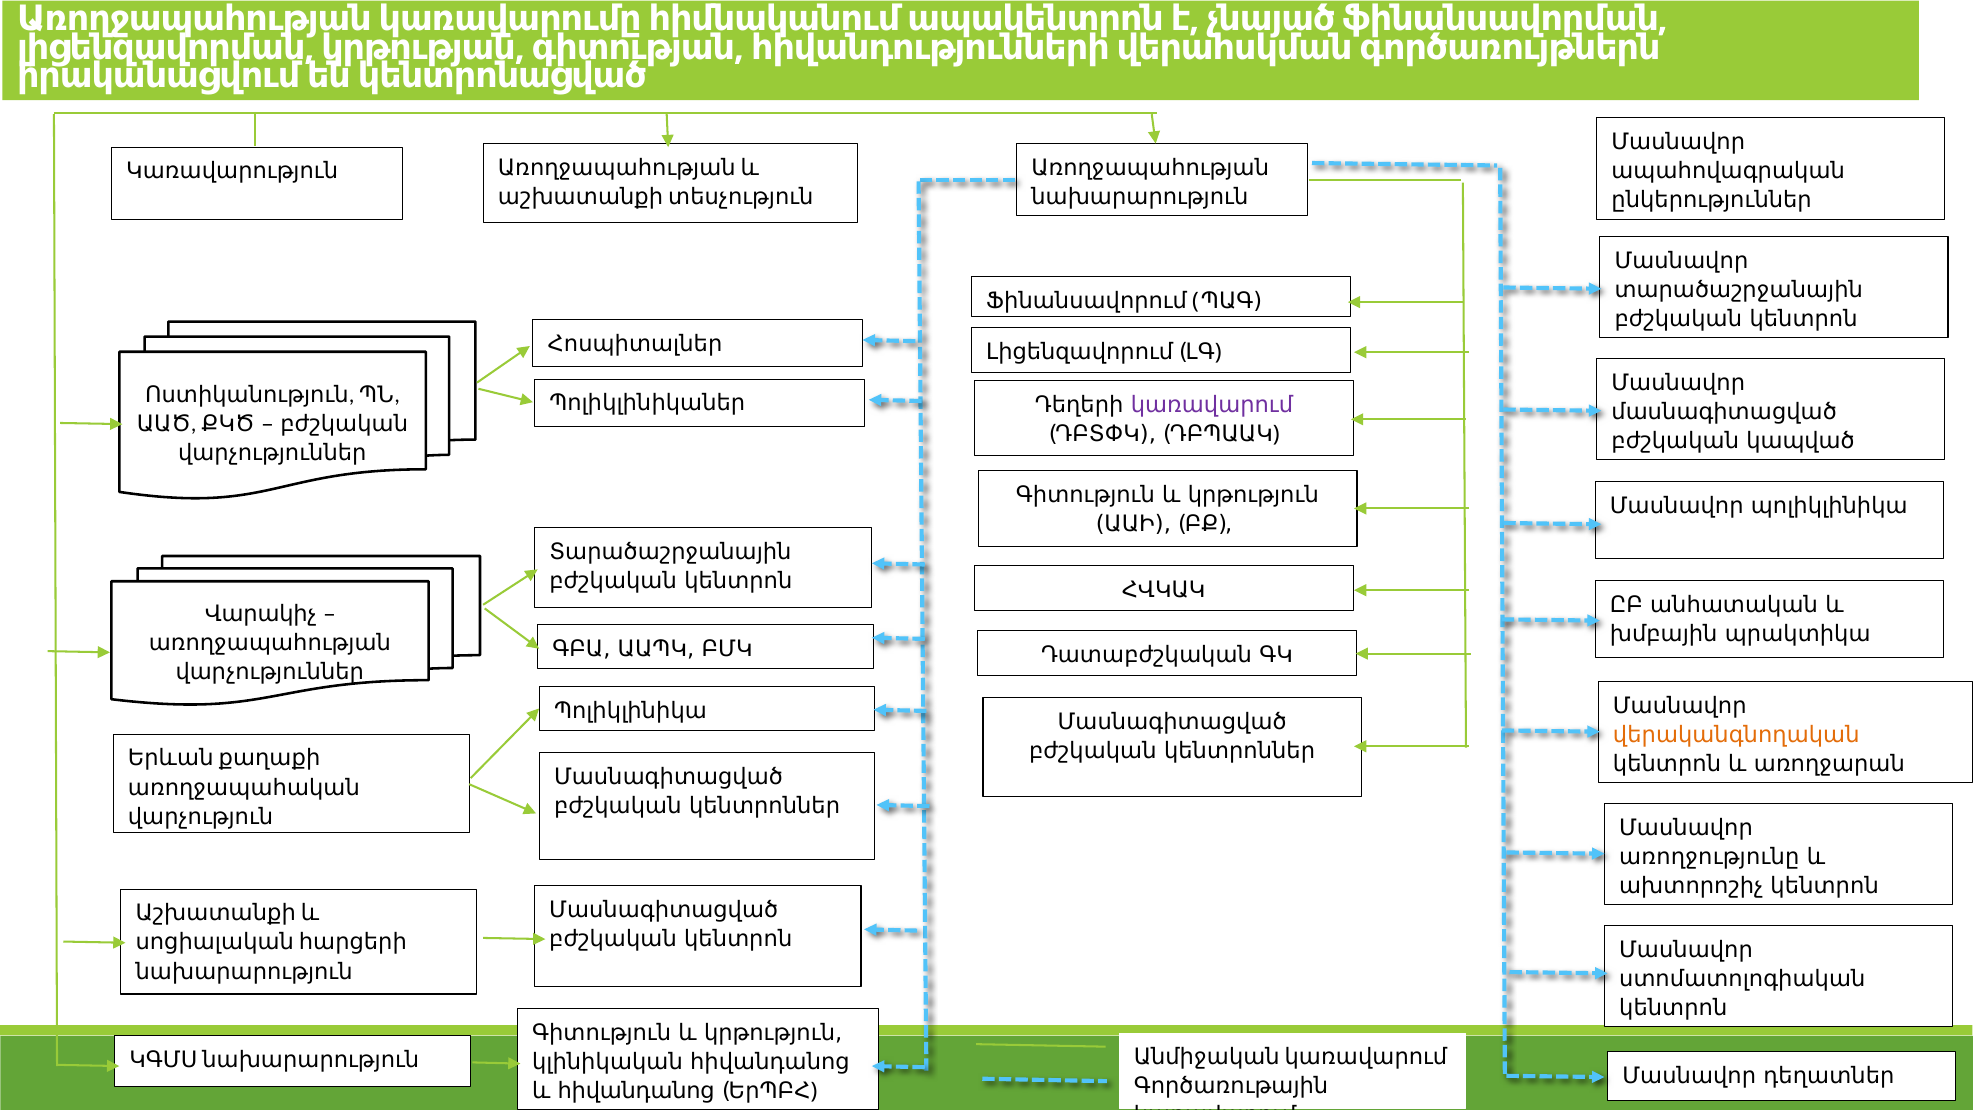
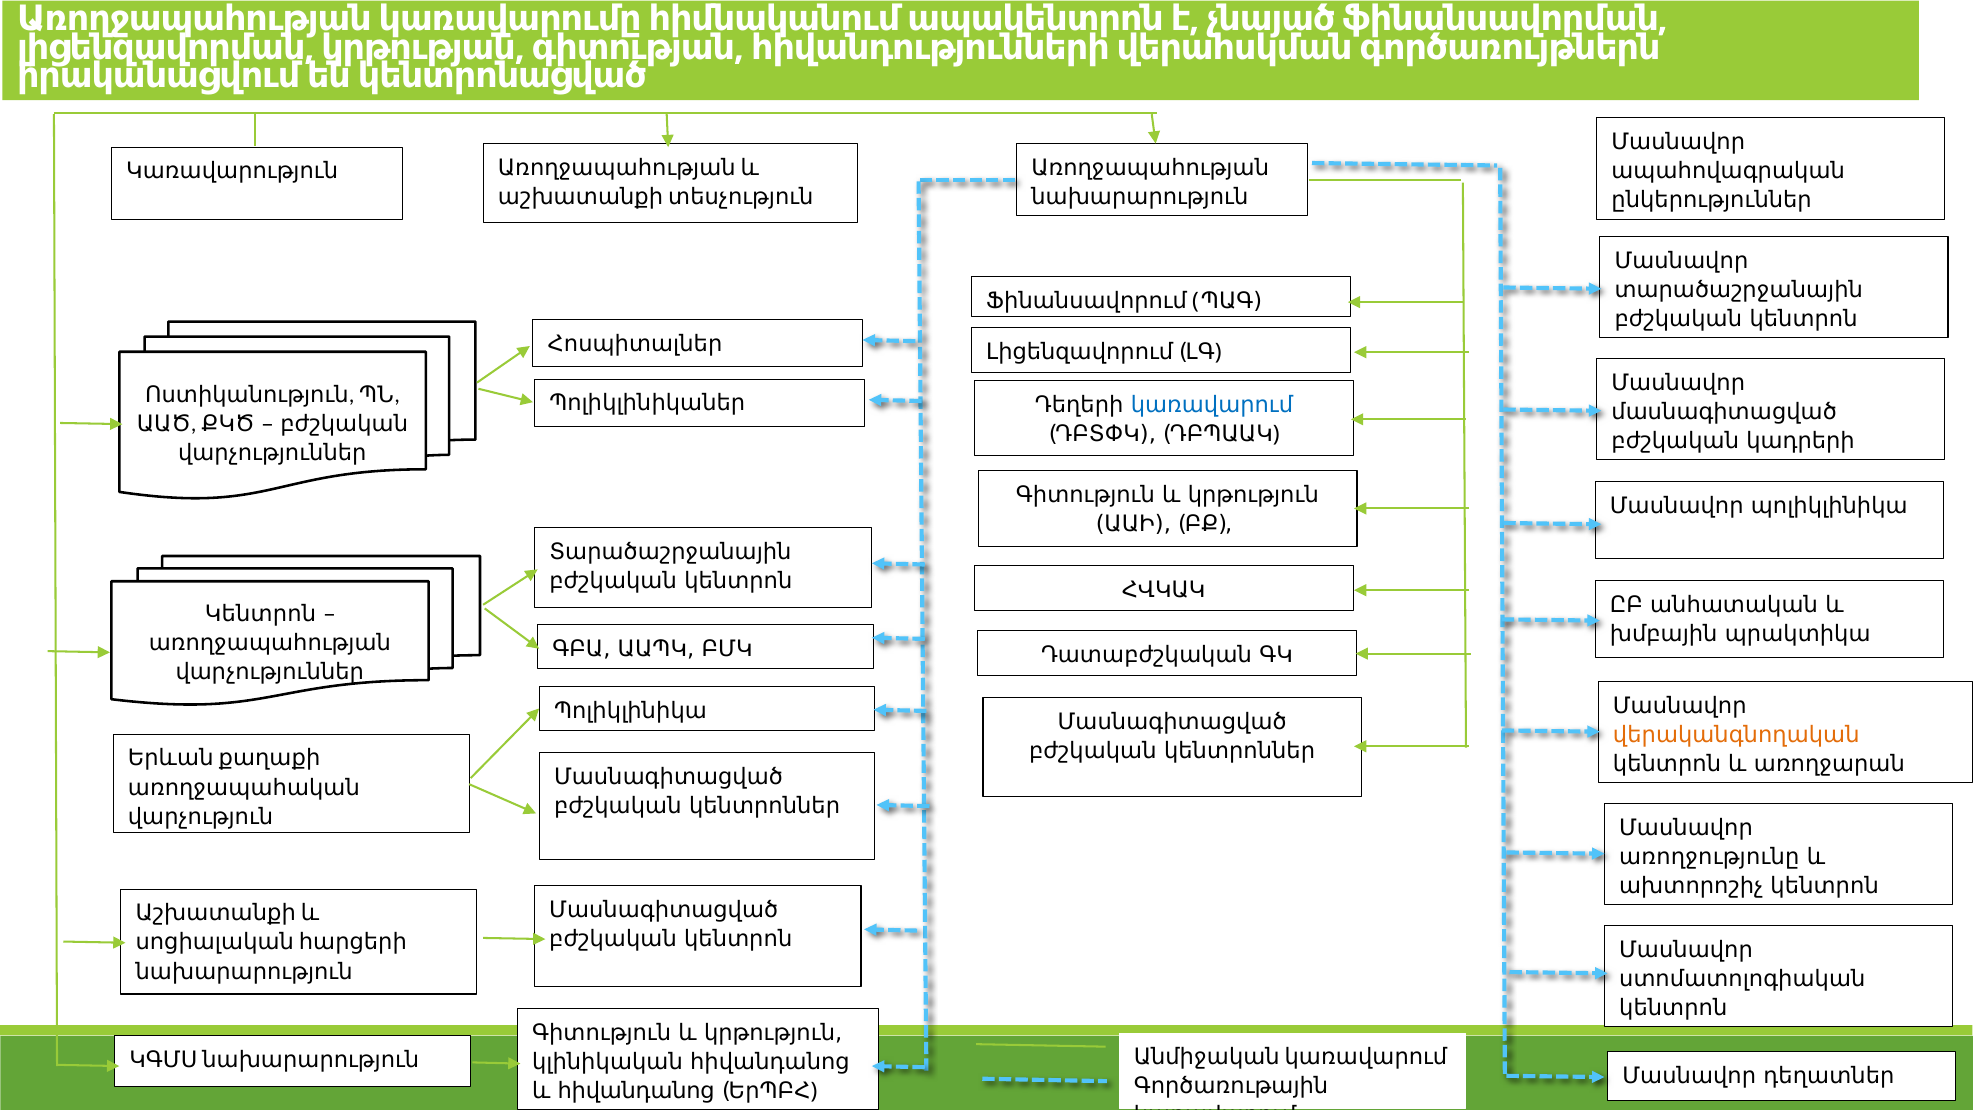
կառավարում at (1212, 405) colour: purple -> blue
կապված: կապված -> կադրերի
Վարակիչ at (261, 614): Վարակիչ -> Կենտրոն
